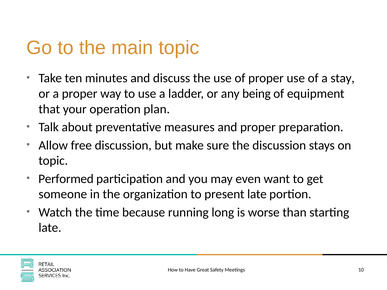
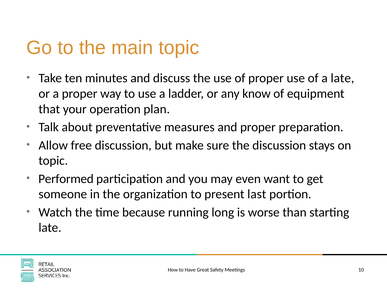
a stay: stay -> late
being: being -> know
present late: late -> last
